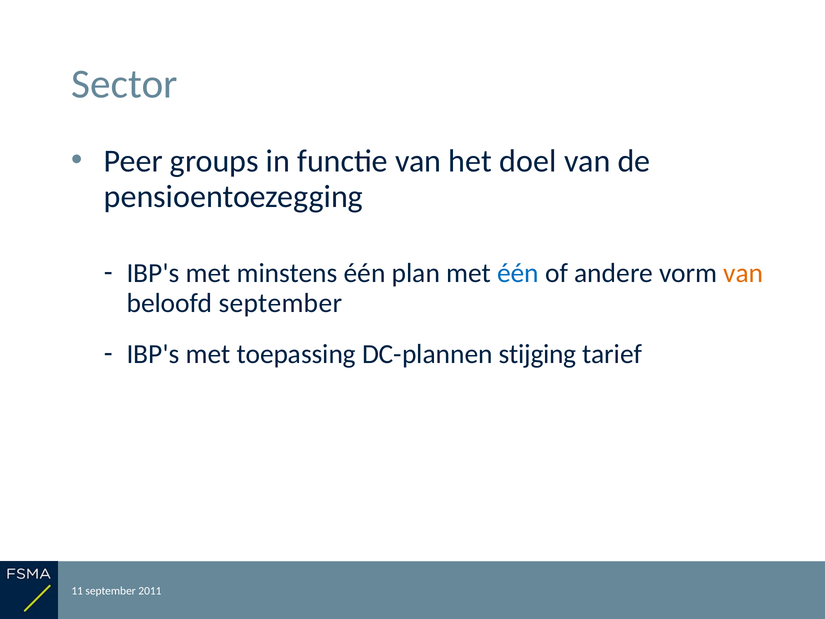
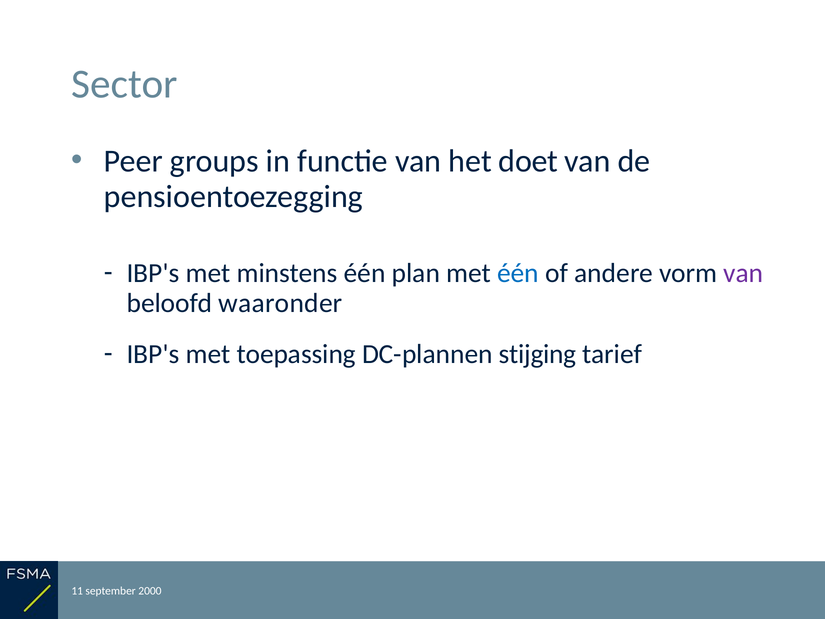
doel: doel -> doet
van at (743, 273) colour: orange -> purple
beloofd september: september -> waaronder
2011: 2011 -> 2000
